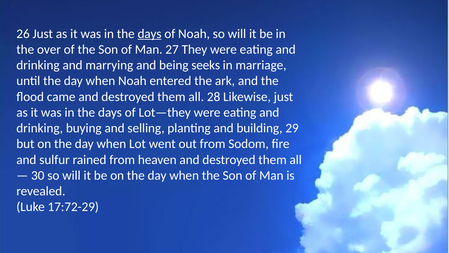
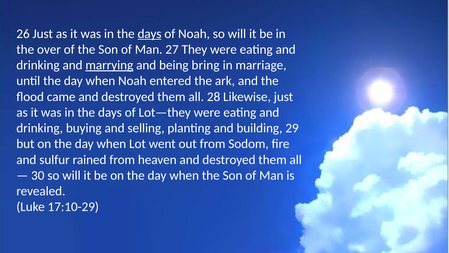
marrying underline: none -> present
seeks: seeks -> bring
17:72-29: 17:72-29 -> 17:10-29
